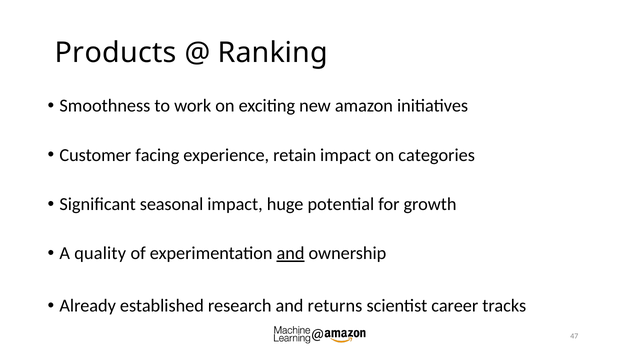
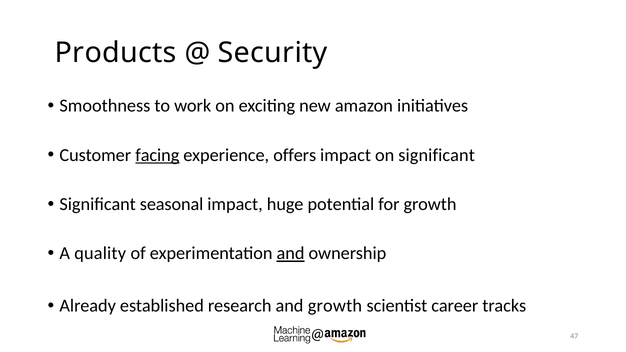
Ranking: Ranking -> Security
facing underline: none -> present
retain: retain -> offers
on categories: categories -> significant
and returns: returns -> growth
